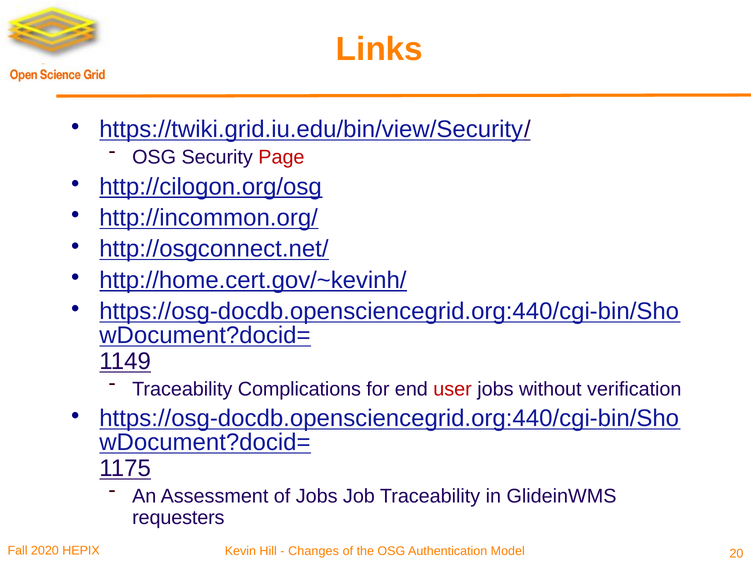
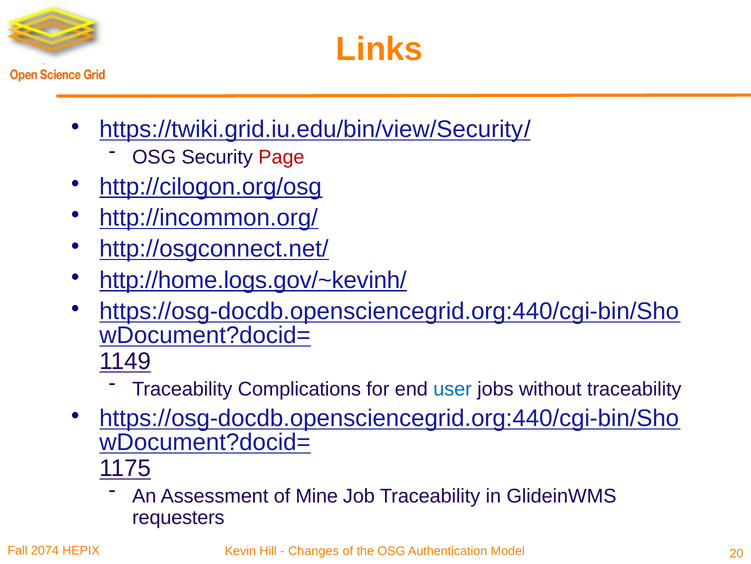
http://home.cert.gov/~kevinh/: http://home.cert.gov/~kevinh/ -> http://home.logs.gov/~kevinh/
user colour: red -> blue
without verification: verification -> traceability
of Jobs: Jobs -> Mine
2020: 2020 -> 2074
